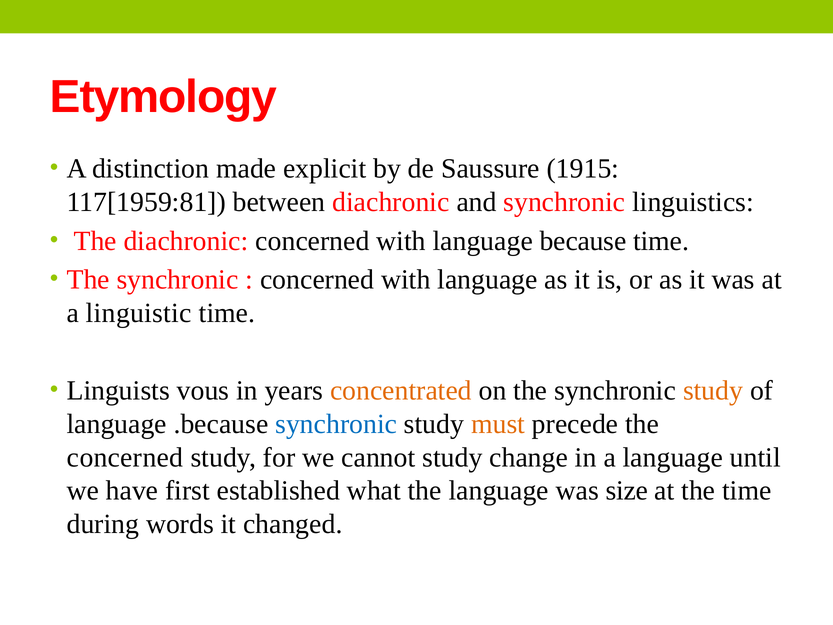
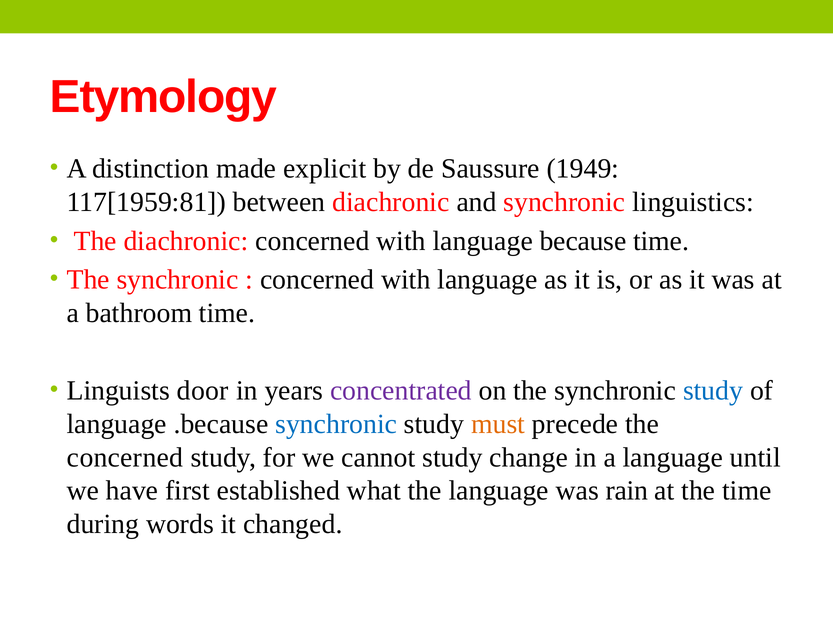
1915: 1915 -> 1949
linguistic: linguistic -> bathroom
vous: vous -> door
concentrated colour: orange -> purple
study at (713, 391) colour: orange -> blue
size: size -> rain
